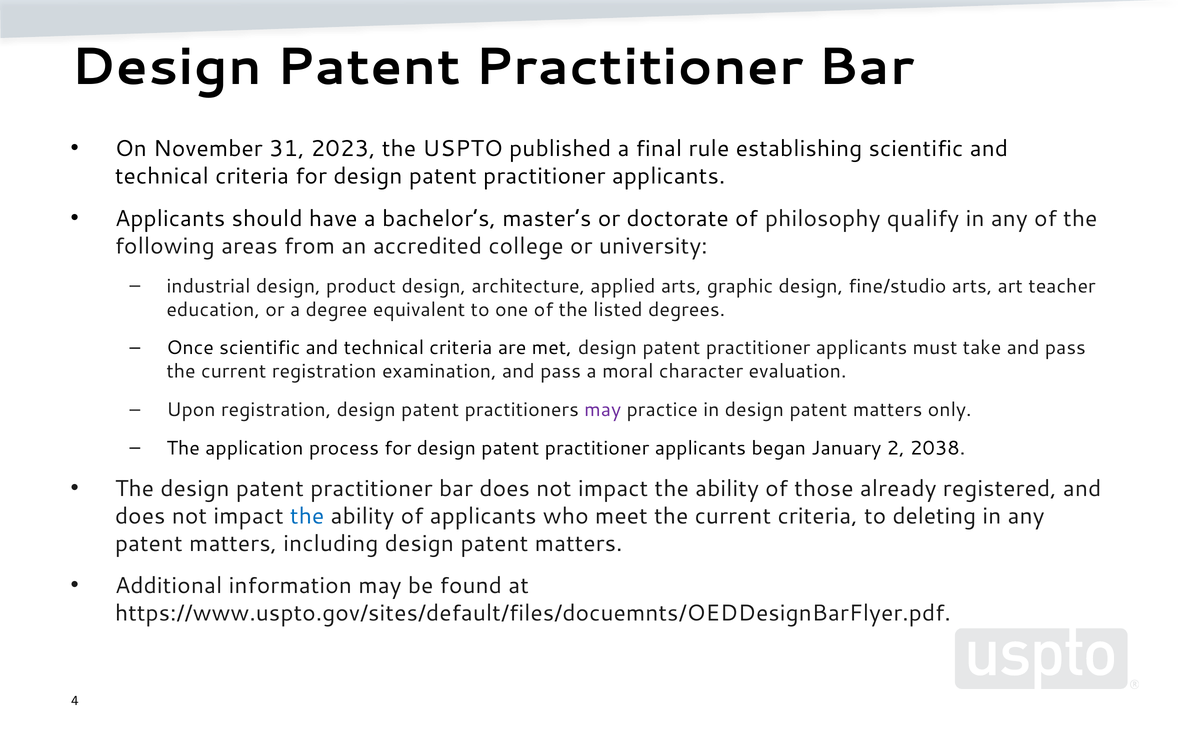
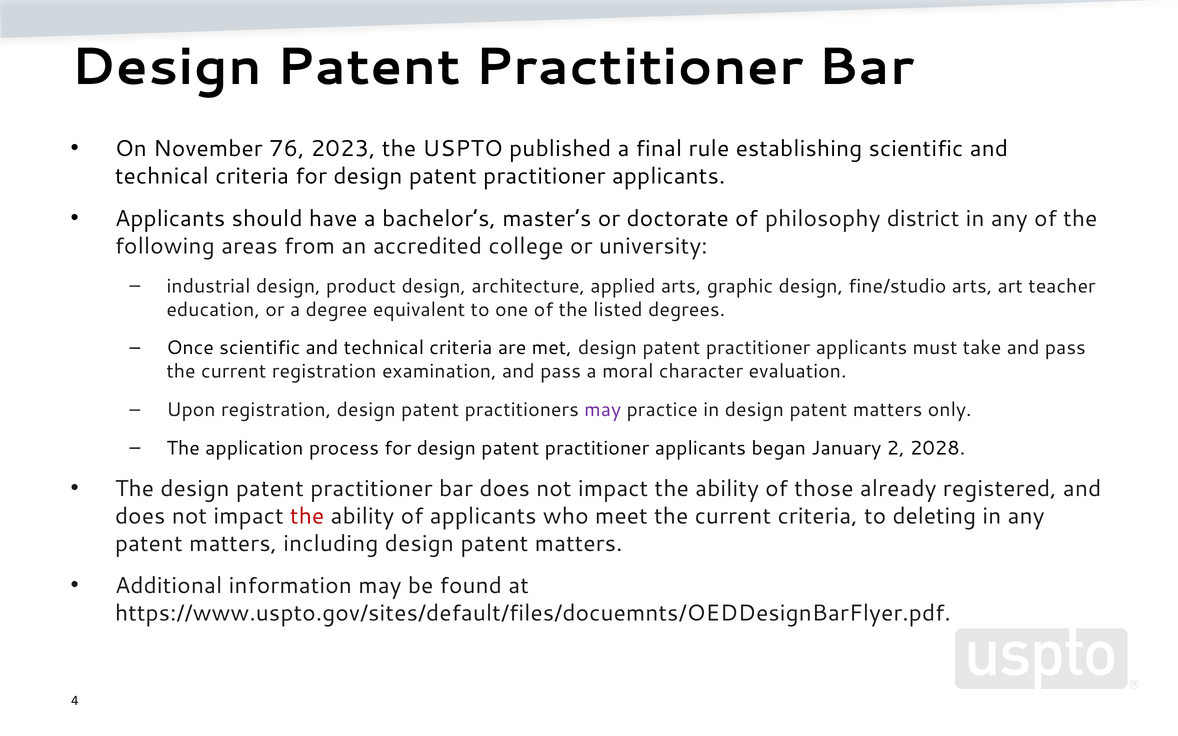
31: 31 -> 76
qualify: qualify -> district
2038: 2038 -> 2028
the at (307, 516) colour: blue -> red
